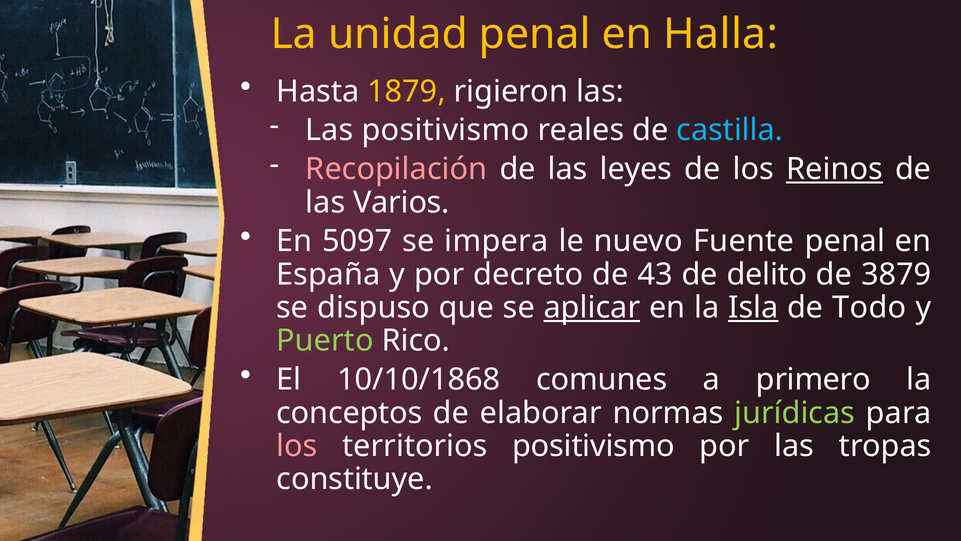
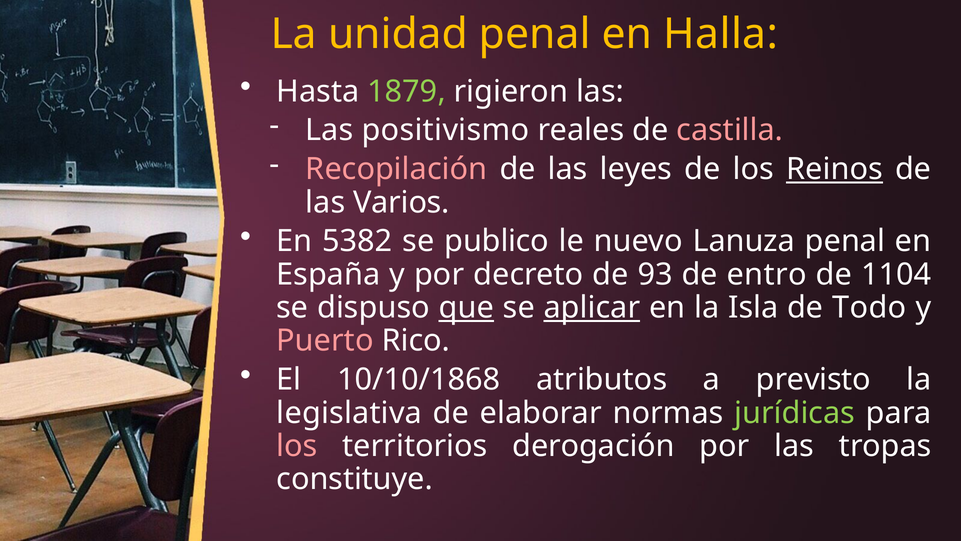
1879 colour: yellow -> light green
castilla colour: light blue -> pink
5097: 5097 -> 5382
impera: impera -> publico
Fuente: Fuente -> Lanuza
43: 43 -> 93
delito: delito -> entro
3879: 3879 -> 1104
que underline: none -> present
Isla underline: present -> none
Puerto colour: light green -> pink
comunes: comunes -> atributos
primero: primero -> previsto
conceptos: conceptos -> legislativa
territorios positivismo: positivismo -> derogación
